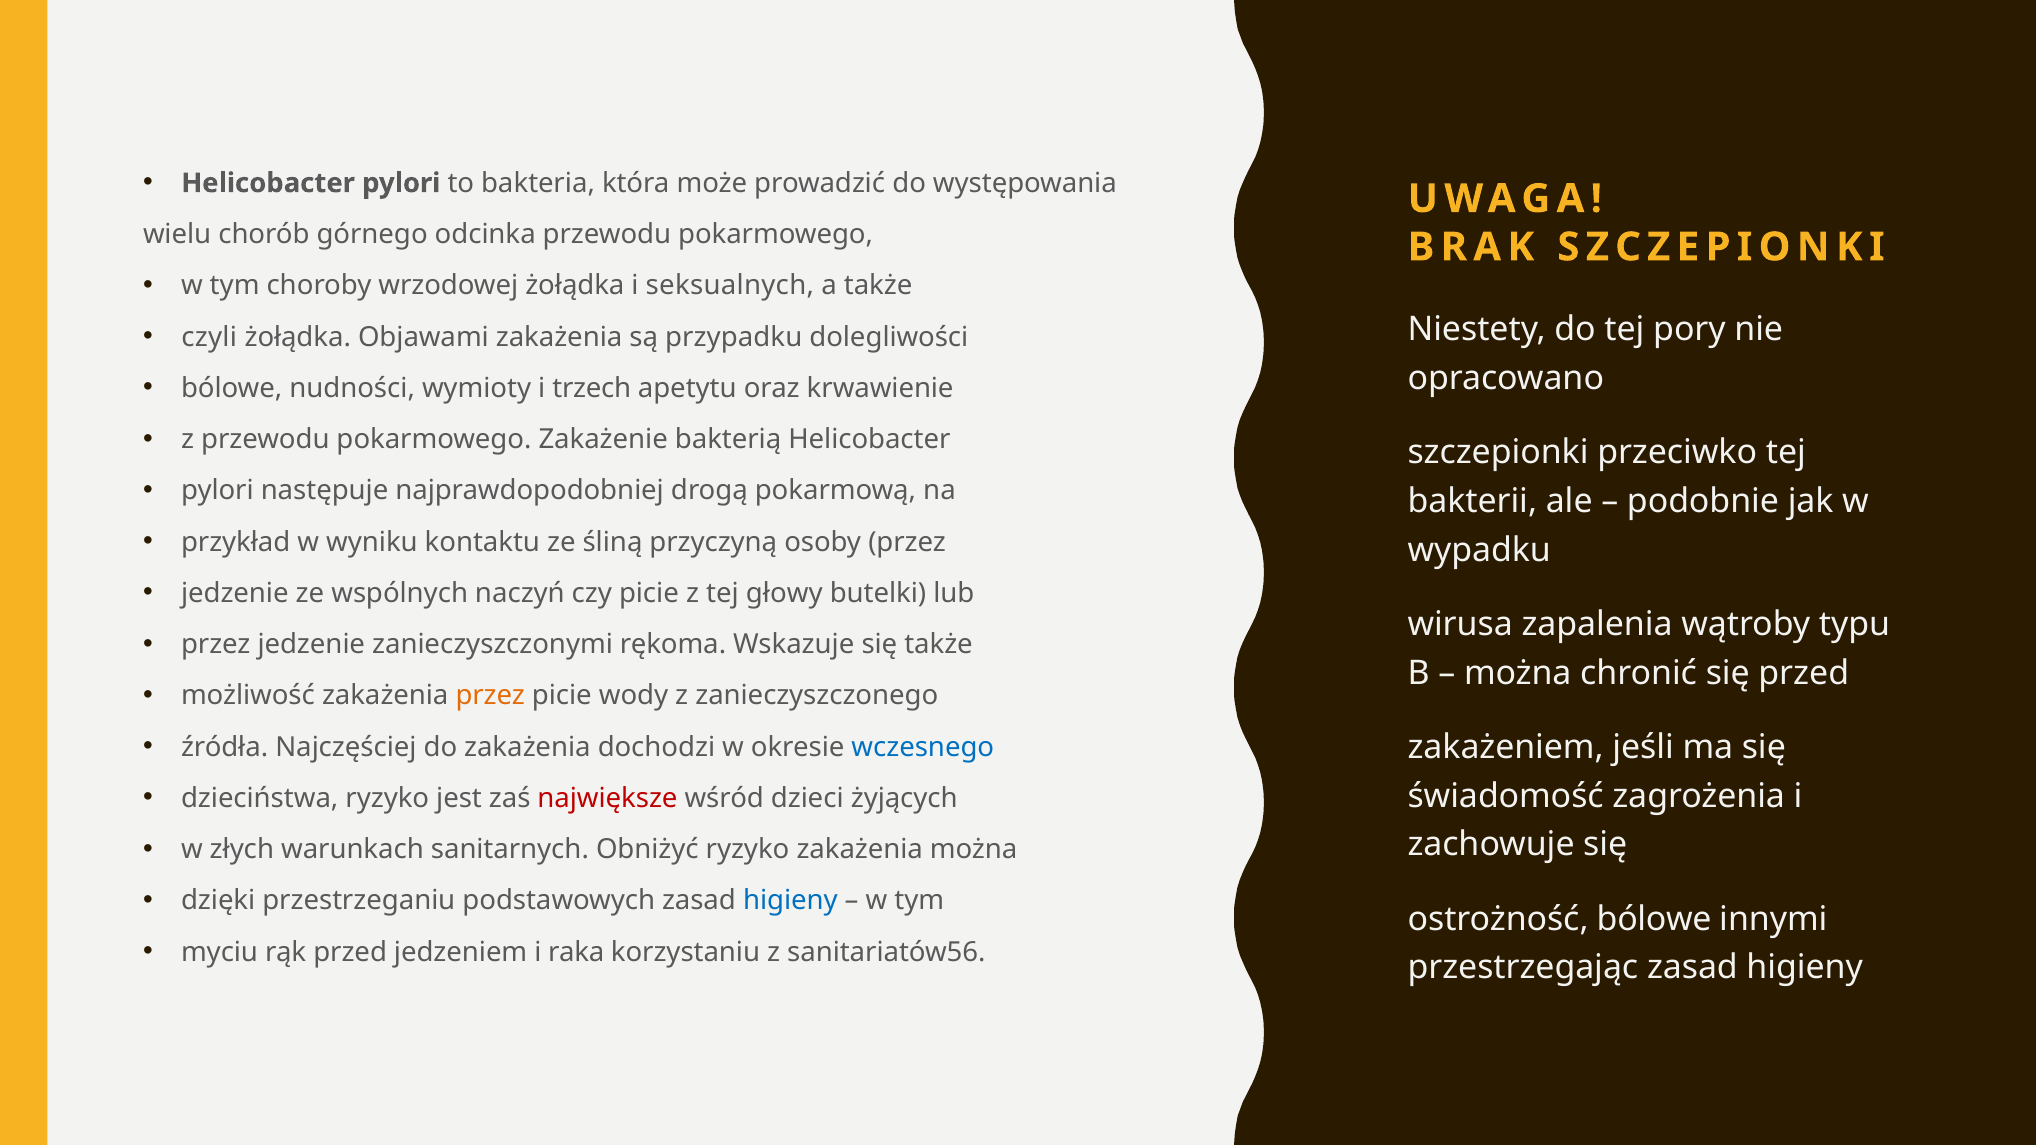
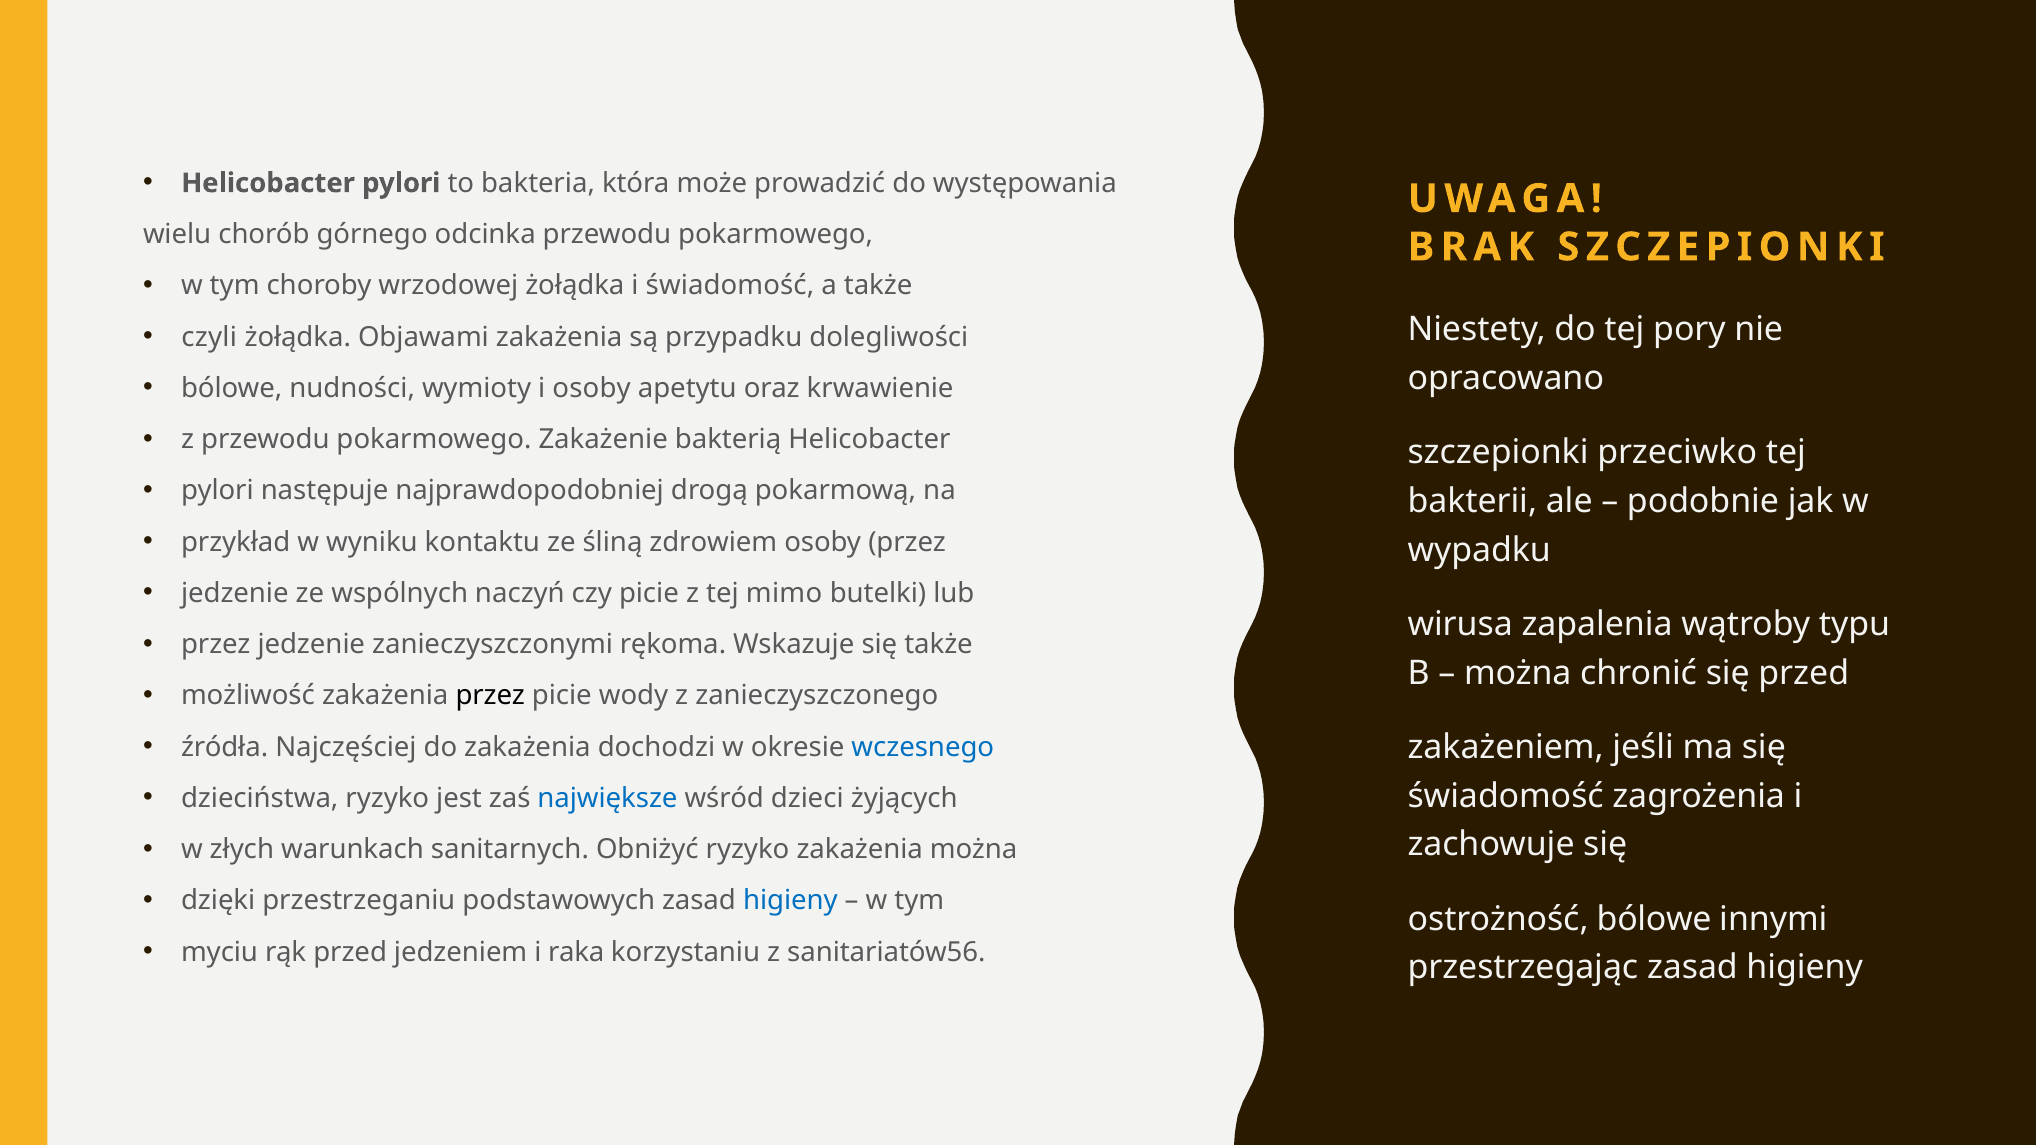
i seksualnych: seksualnych -> świadomość
i trzech: trzech -> osoby
przyczyną: przyczyną -> zdrowiem
głowy: głowy -> mimo
przez at (490, 696) colour: orange -> black
największe colour: red -> blue
